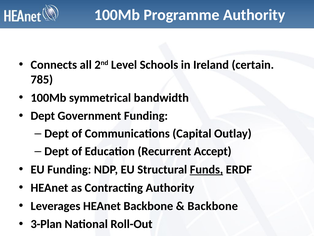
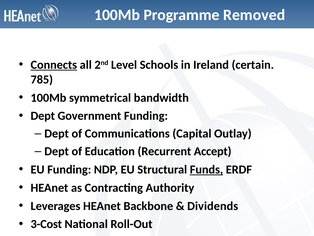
Programme Authority: Authority -> Removed
Connects underline: none -> present
Backbone at (213, 206): Backbone -> Dividends
3-Plan: 3-Plan -> 3-Cost
